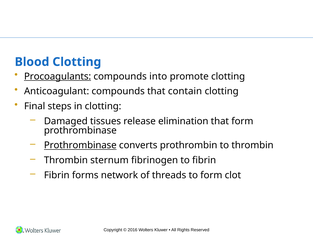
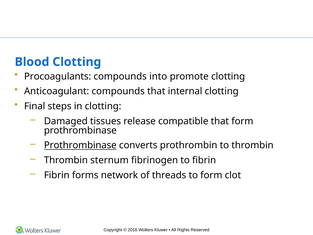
Procoagulants underline: present -> none
contain: contain -> internal
elimination: elimination -> compatible
